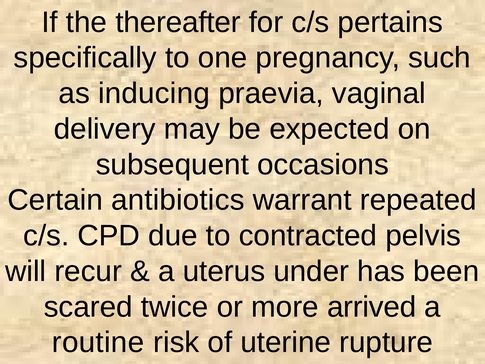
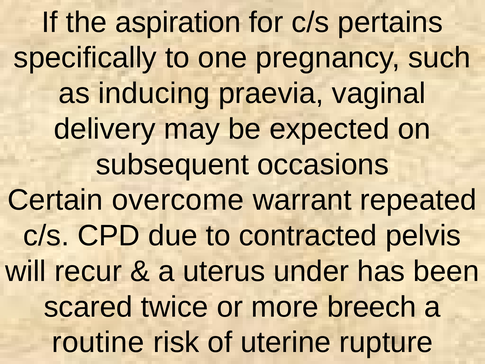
thereafter: thereafter -> aspiration
antibiotics: antibiotics -> overcome
arrived: arrived -> breech
